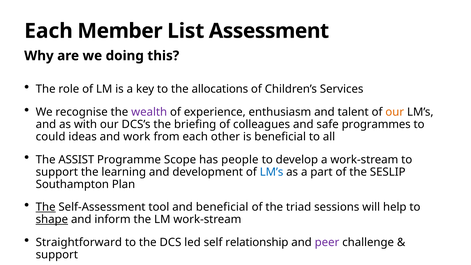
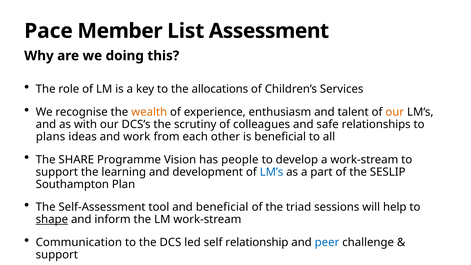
Each at (49, 31): Each -> Pace
wealth colour: purple -> orange
briefing: briefing -> scrutiny
programmes: programmes -> relationships
could: could -> plans
ASSIST: ASSIST -> SHARE
Scope: Scope -> Vision
The at (46, 207) underline: present -> none
Straightforward: Straightforward -> Communication
peer colour: purple -> blue
